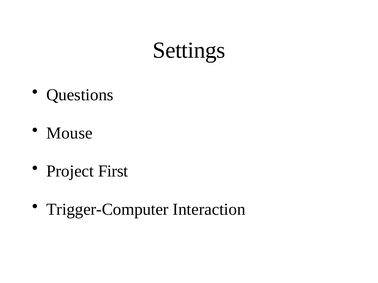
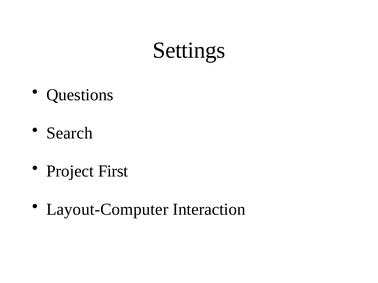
Mouse: Mouse -> Search
Trigger-Computer: Trigger-Computer -> Layout-Computer
